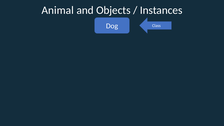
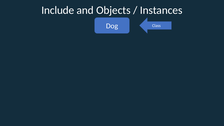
Animal: Animal -> Include
